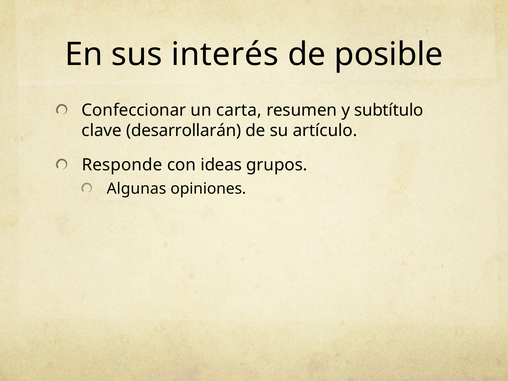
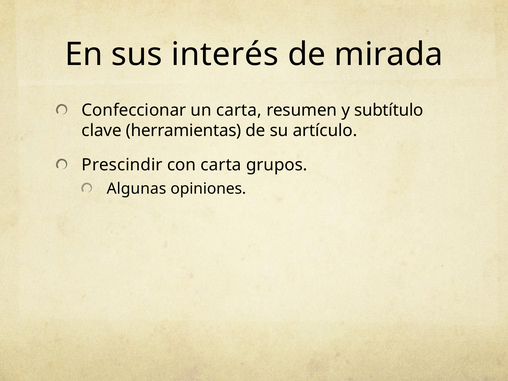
posible: posible -> mirada
desarrollarán: desarrollarán -> herramientas
Responde: Responde -> Prescindir
con ideas: ideas -> carta
